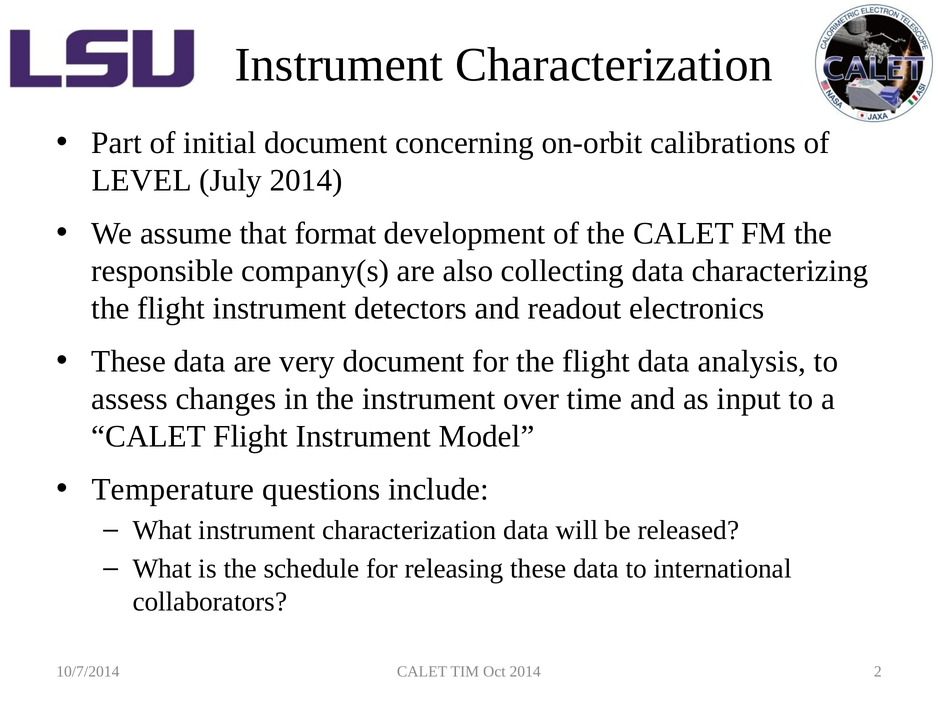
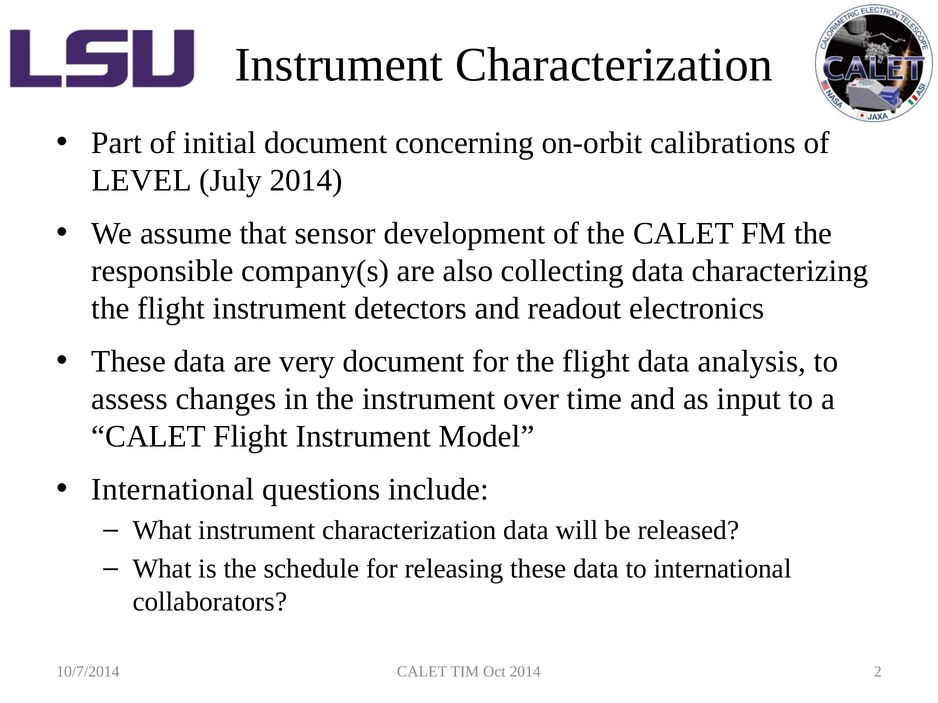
format: format -> sensor
Temperature at (173, 490): Temperature -> International
